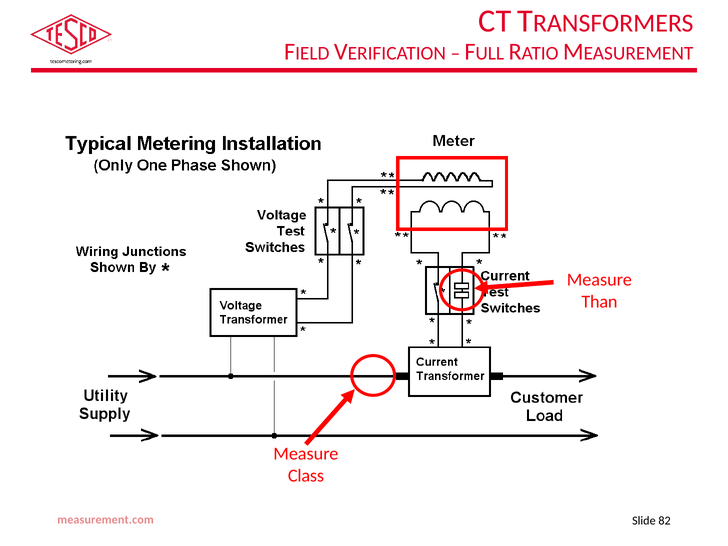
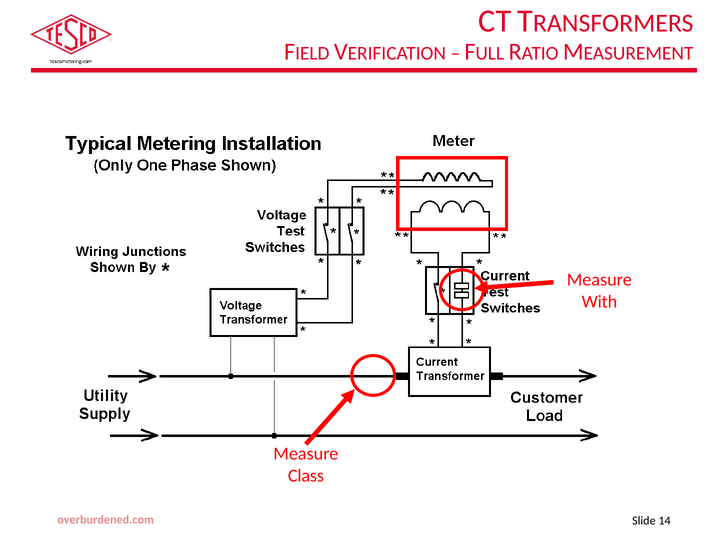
Than: Than -> With
measurement.com: measurement.com -> overburdened.com
82: 82 -> 14
